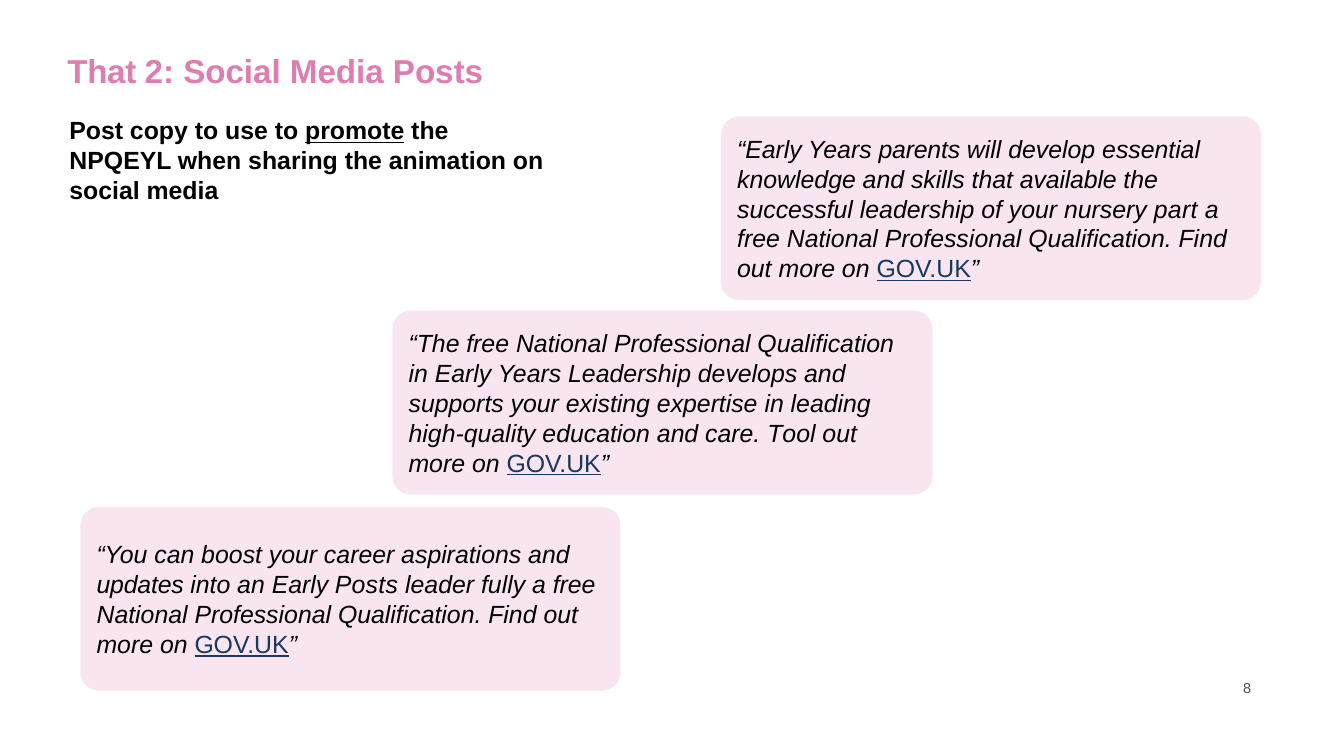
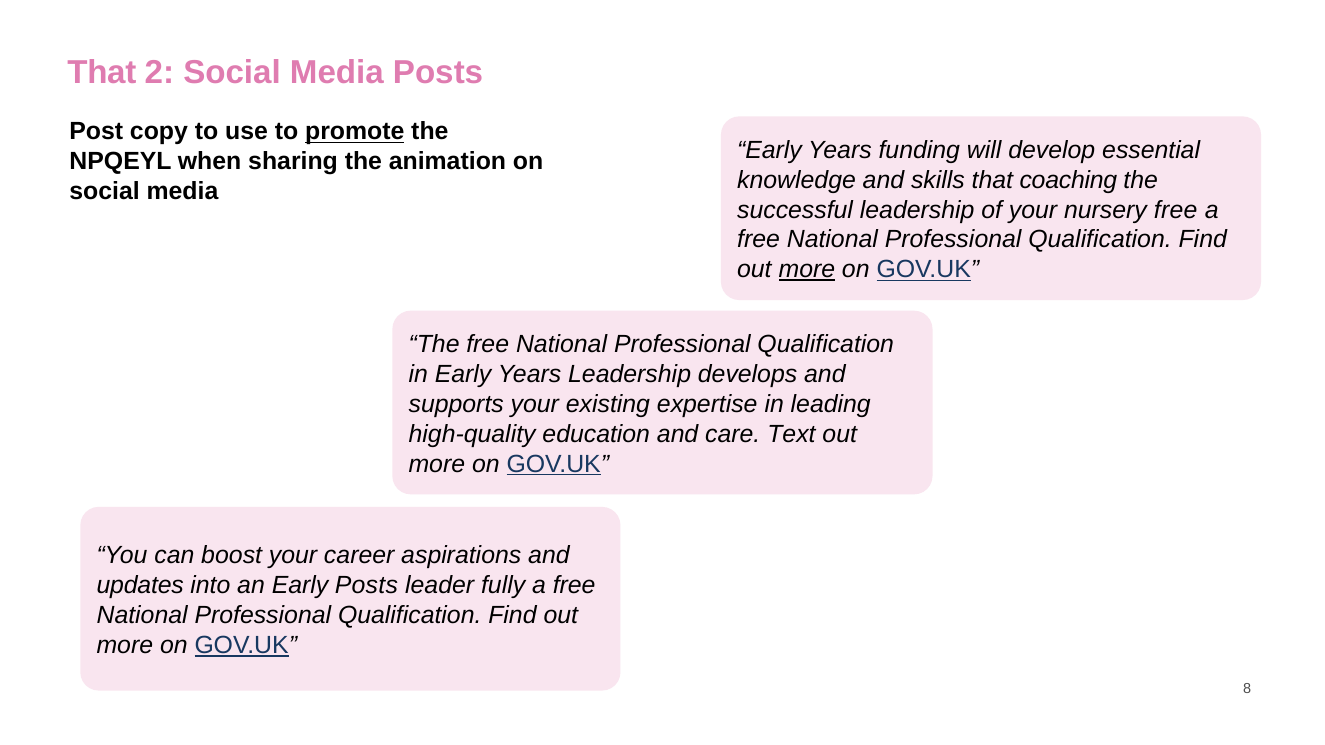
parents: parents -> funding
available: available -> coaching
nursery part: part -> free
more at (807, 270) underline: none -> present
Tool: Tool -> Text
